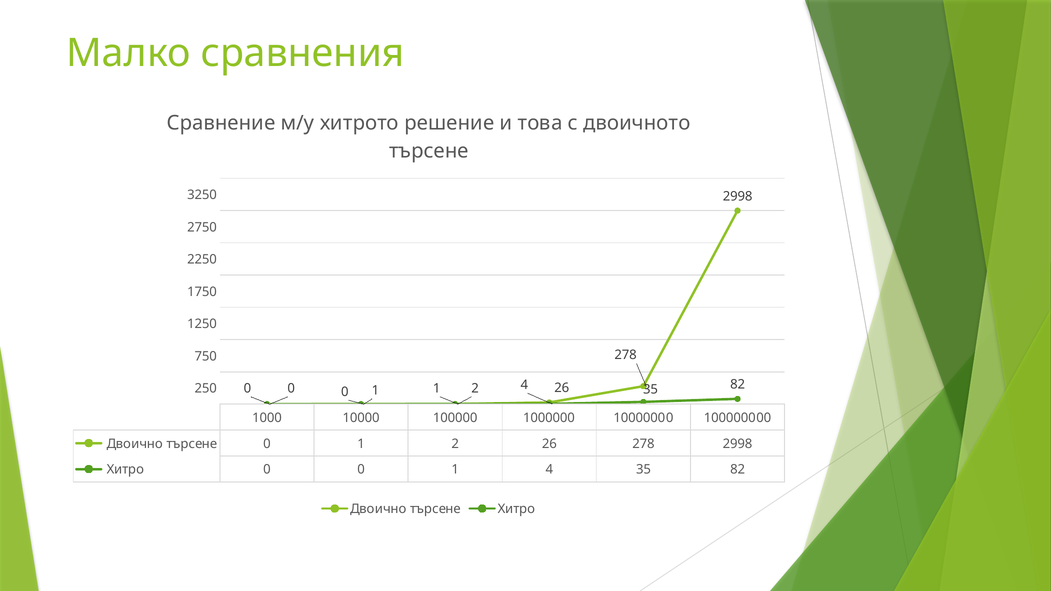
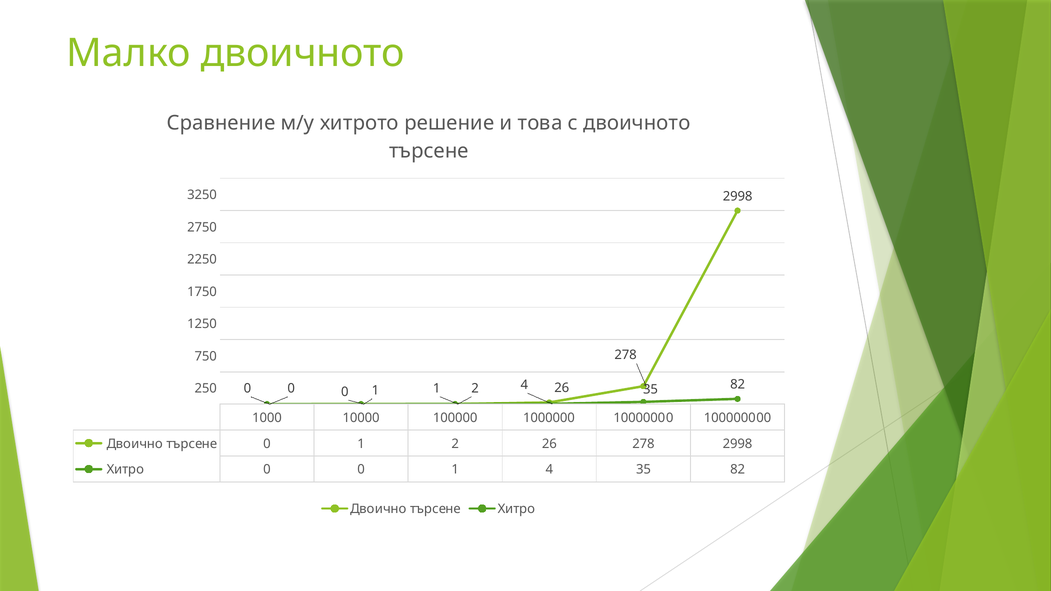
Малко сравнения: сравнения -> двоичното
